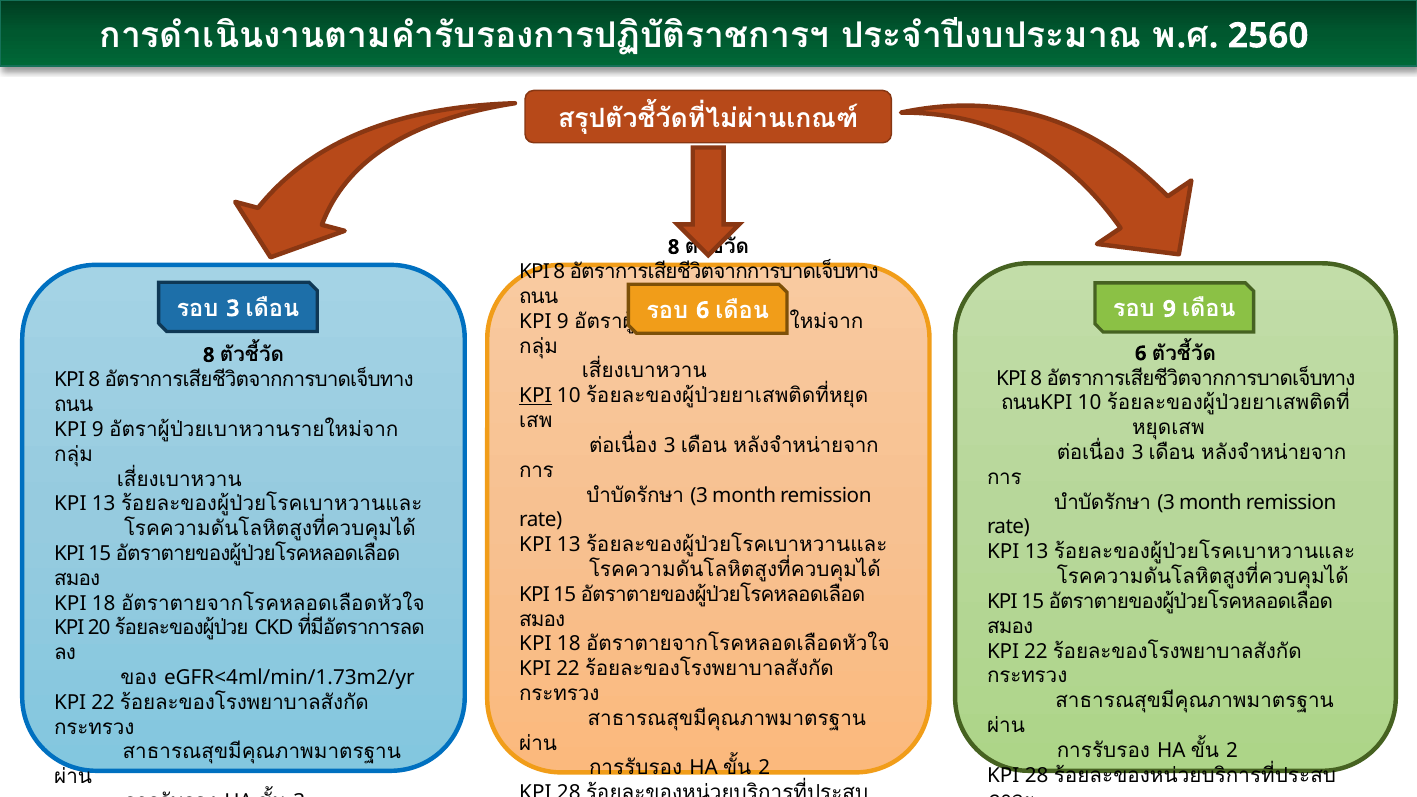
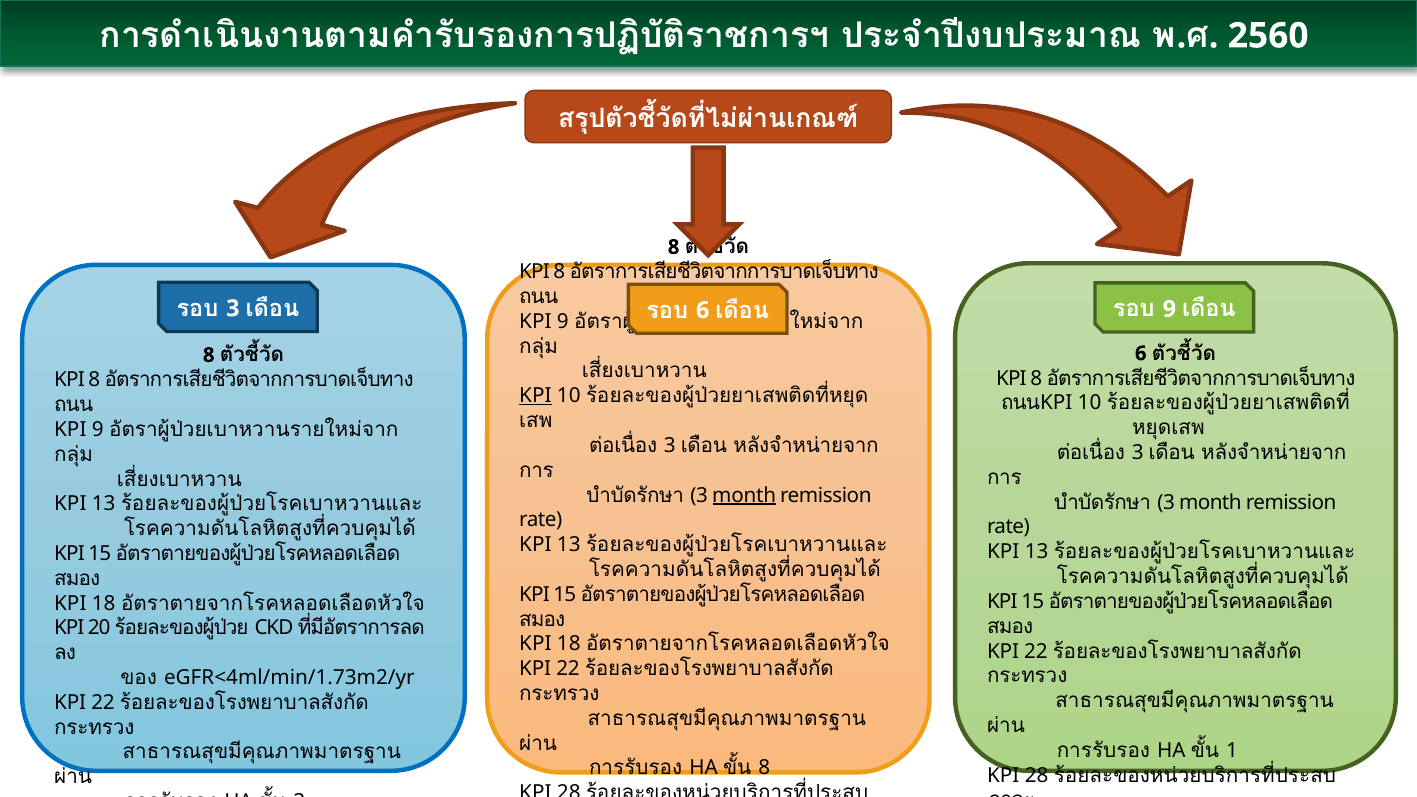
month at (744, 495) underline: none -> present
2 at (1232, 750): 2 -> 1
2 at (764, 768): 2 -> 8
